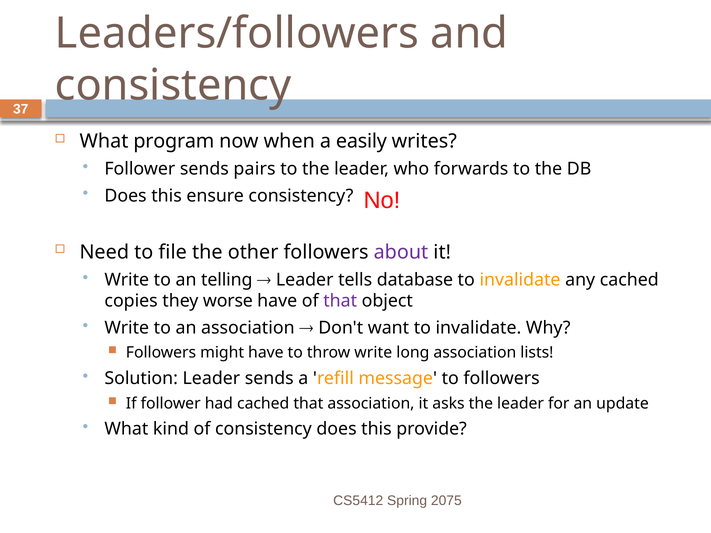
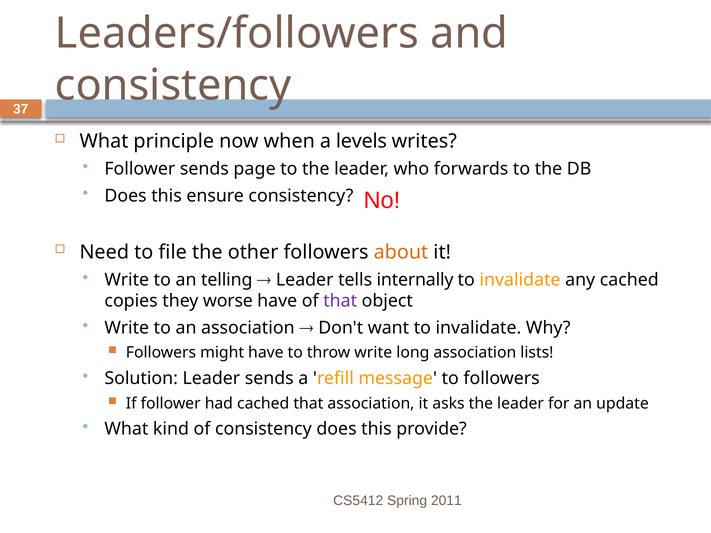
program: program -> principle
easily: easily -> levels
pairs: pairs -> page
about colour: purple -> orange
database: database -> internally
2075: 2075 -> 2011
